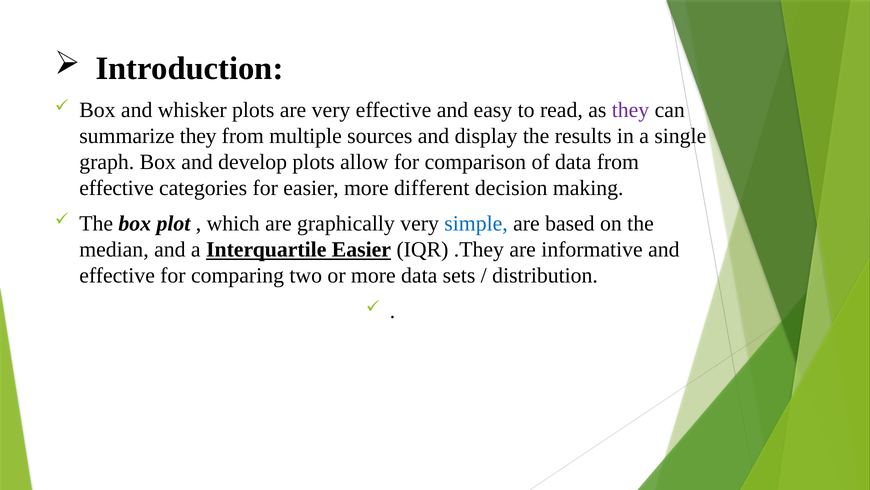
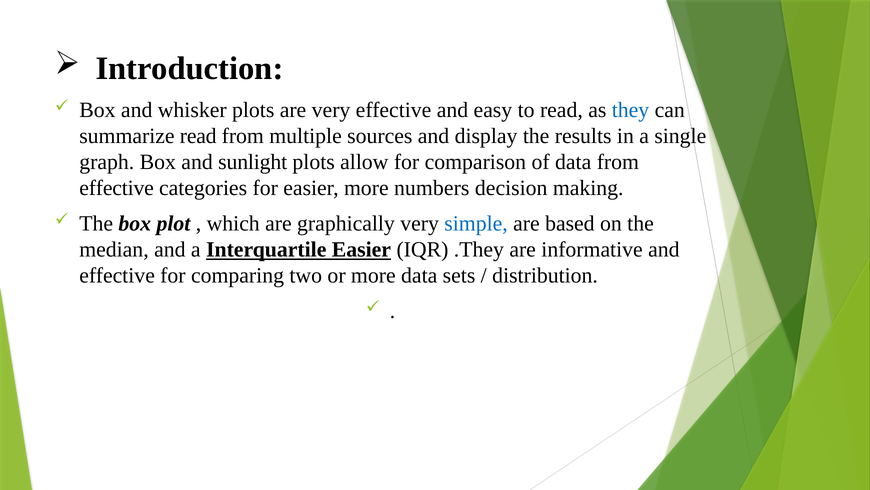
they at (631, 110) colour: purple -> blue
summarize they: they -> read
develop: develop -> sunlight
different: different -> numbers
